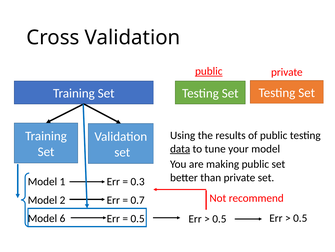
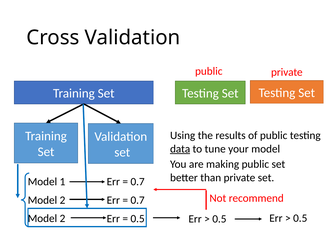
public at (209, 71) underline: present -> none
0.3 at (138, 181): 0.3 -> 0.7
6 at (62, 218): 6 -> 2
